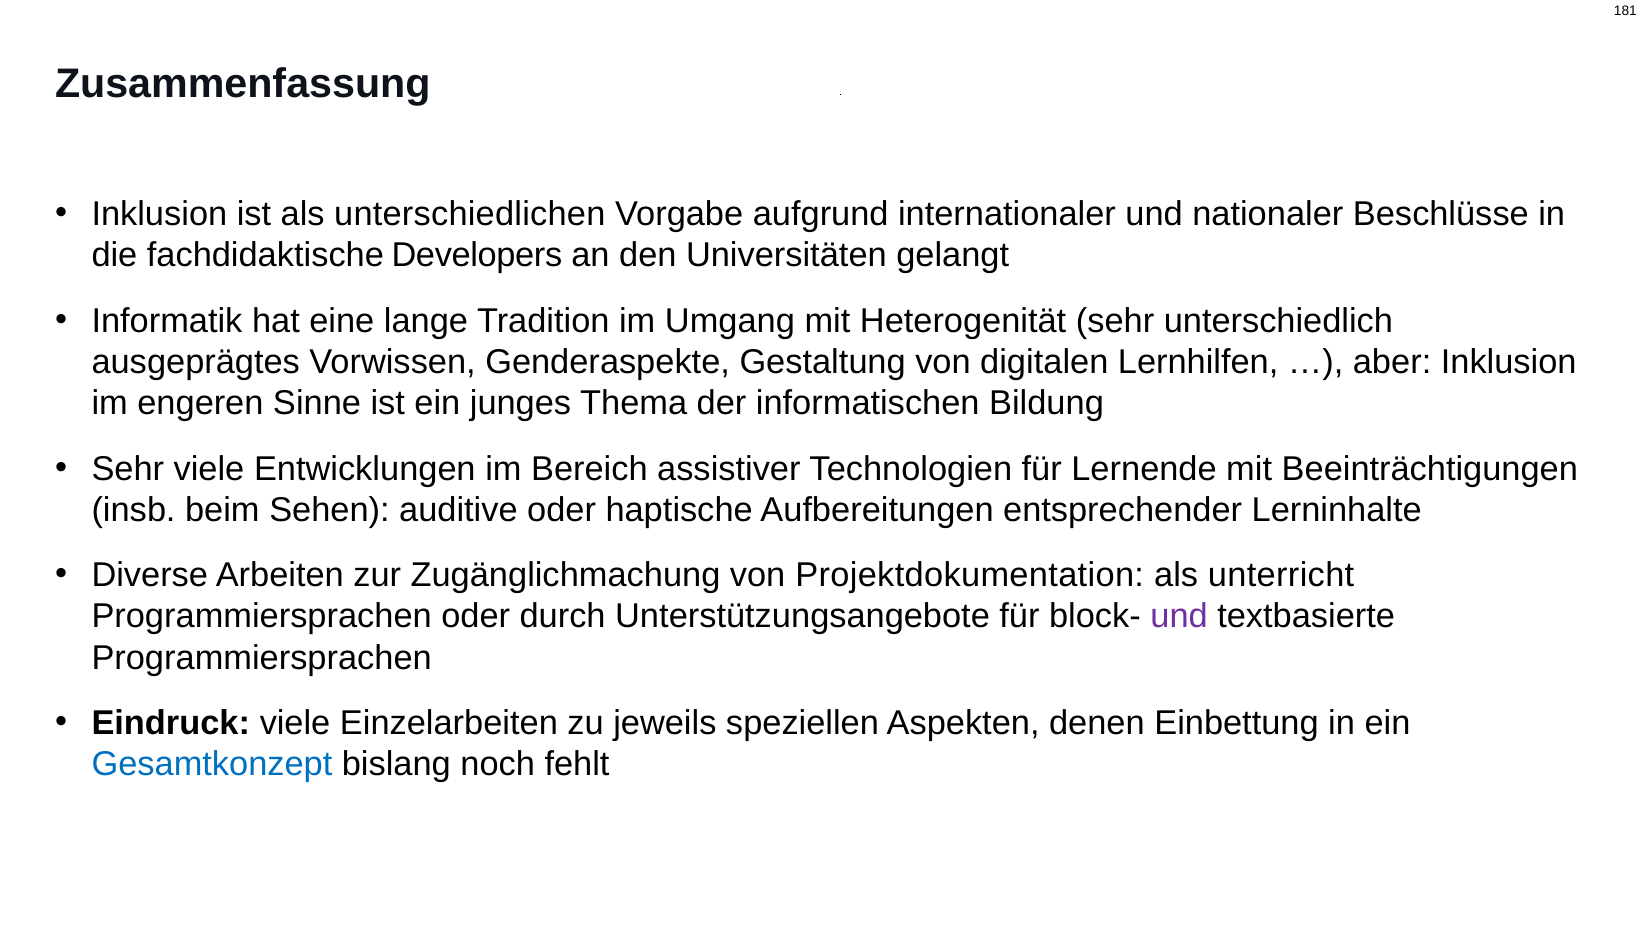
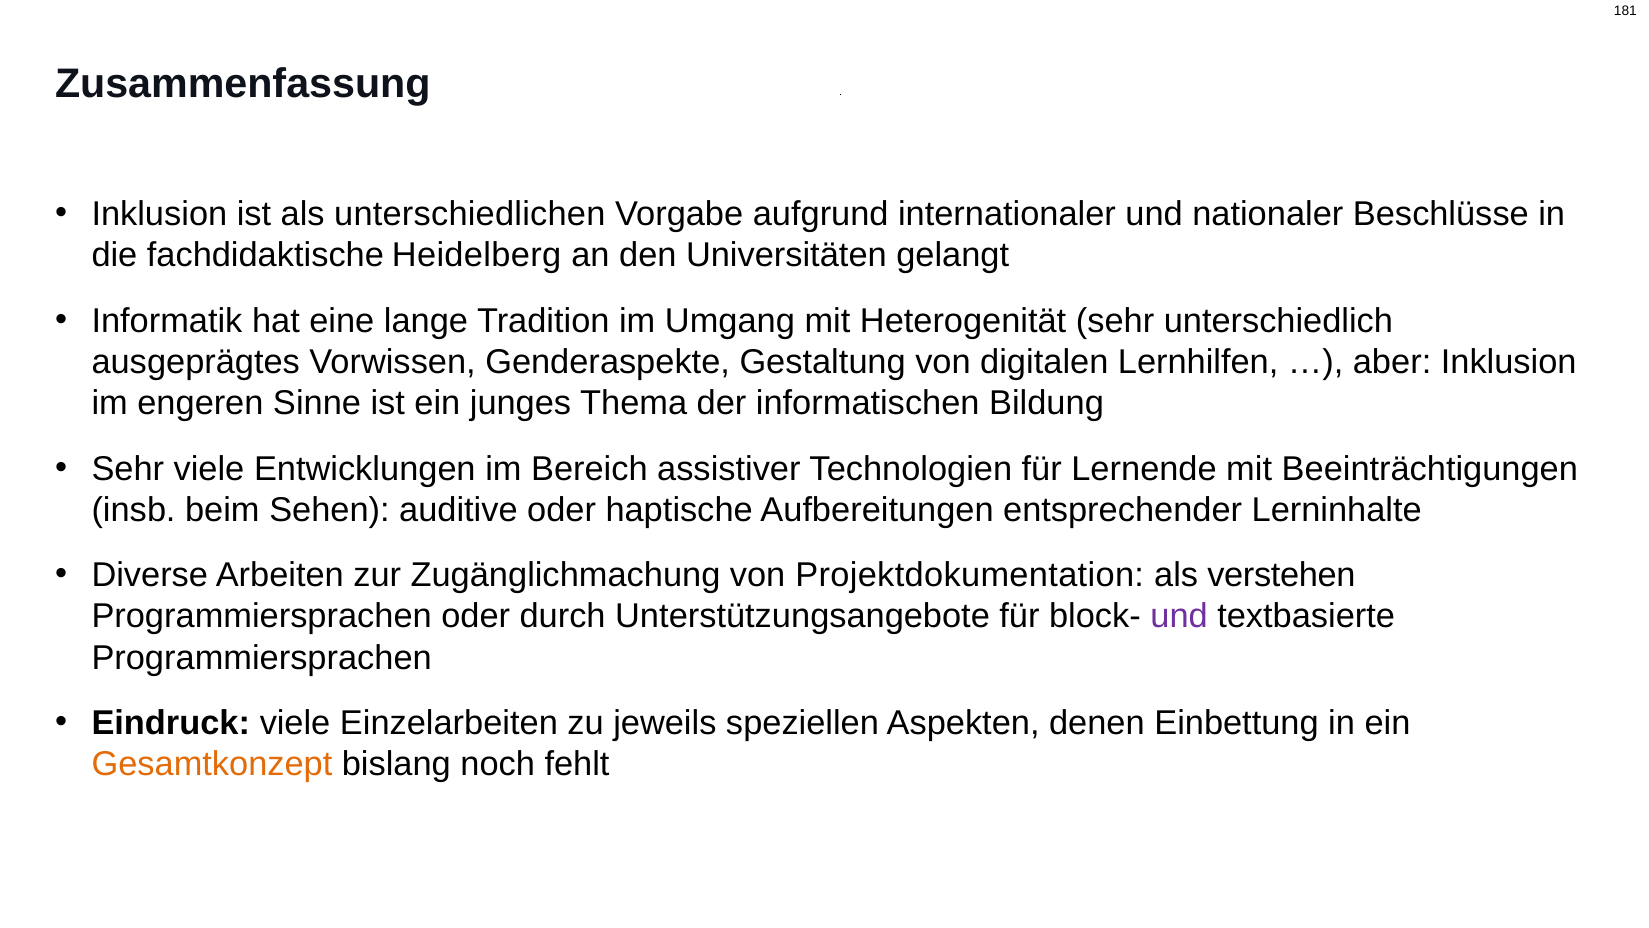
Developers: Developers -> Heidelberg
unterricht: unterricht -> verstehen
Gesamtkonzept colour: blue -> orange
